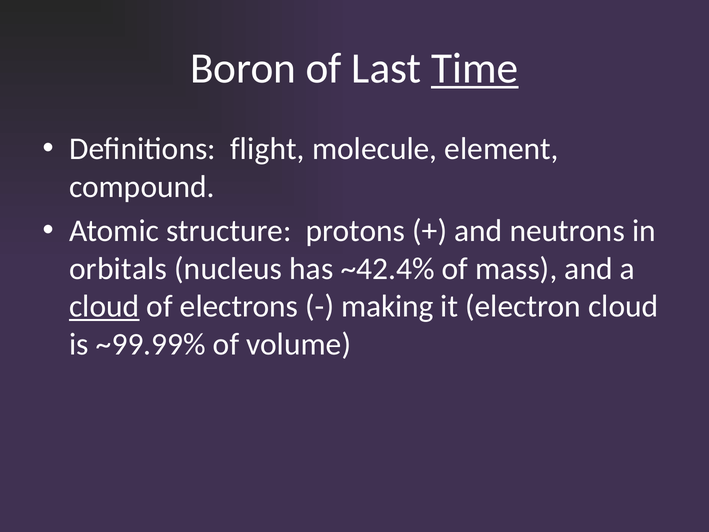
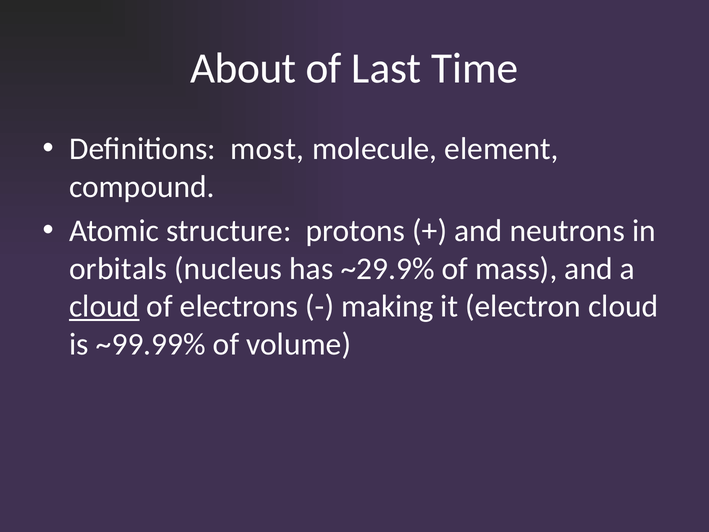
Boron: Boron -> About
Time underline: present -> none
flight: flight -> most
~42.4%: ~42.4% -> ~29.9%
